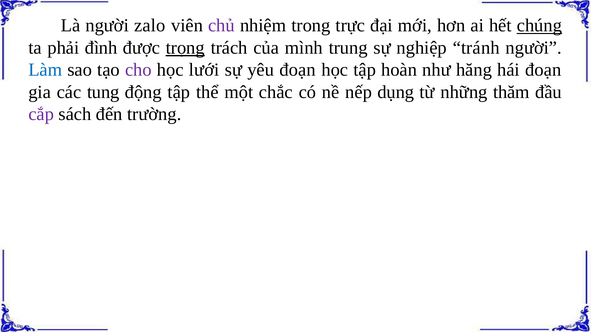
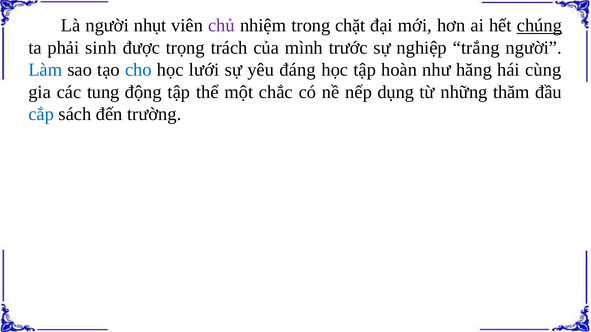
zalo: zalo -> nhụt
trực: trực -> chặt
đình: đình -> sinh
trọng underline: present -> none
trung: trung -> trước
tránh: tránh -> trắng
cho colour: purple -> blue
yêu đoạn: đoạn -> đáng
hái đoạn: đoạn -> cùng
cắp colour: purple -> blue
